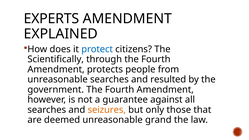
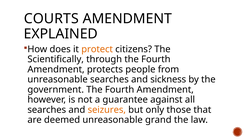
EXPERTS: EXPERTS -> COURTS
protect colour: blue -> orange
resulted: resulted -> sickness
